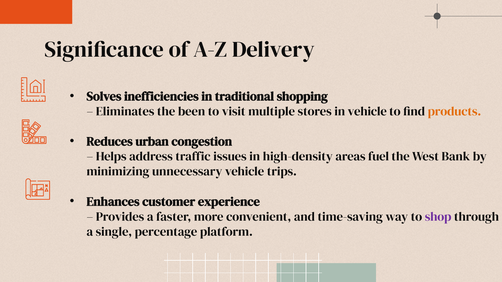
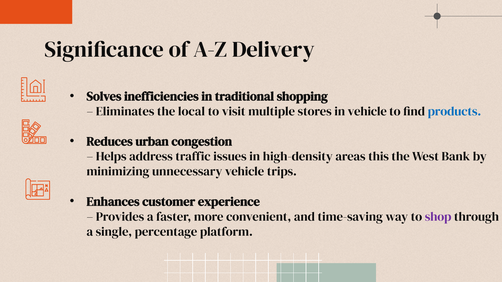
been: been -> local
products colour: orange -> blue
fuel: fuel -> this
